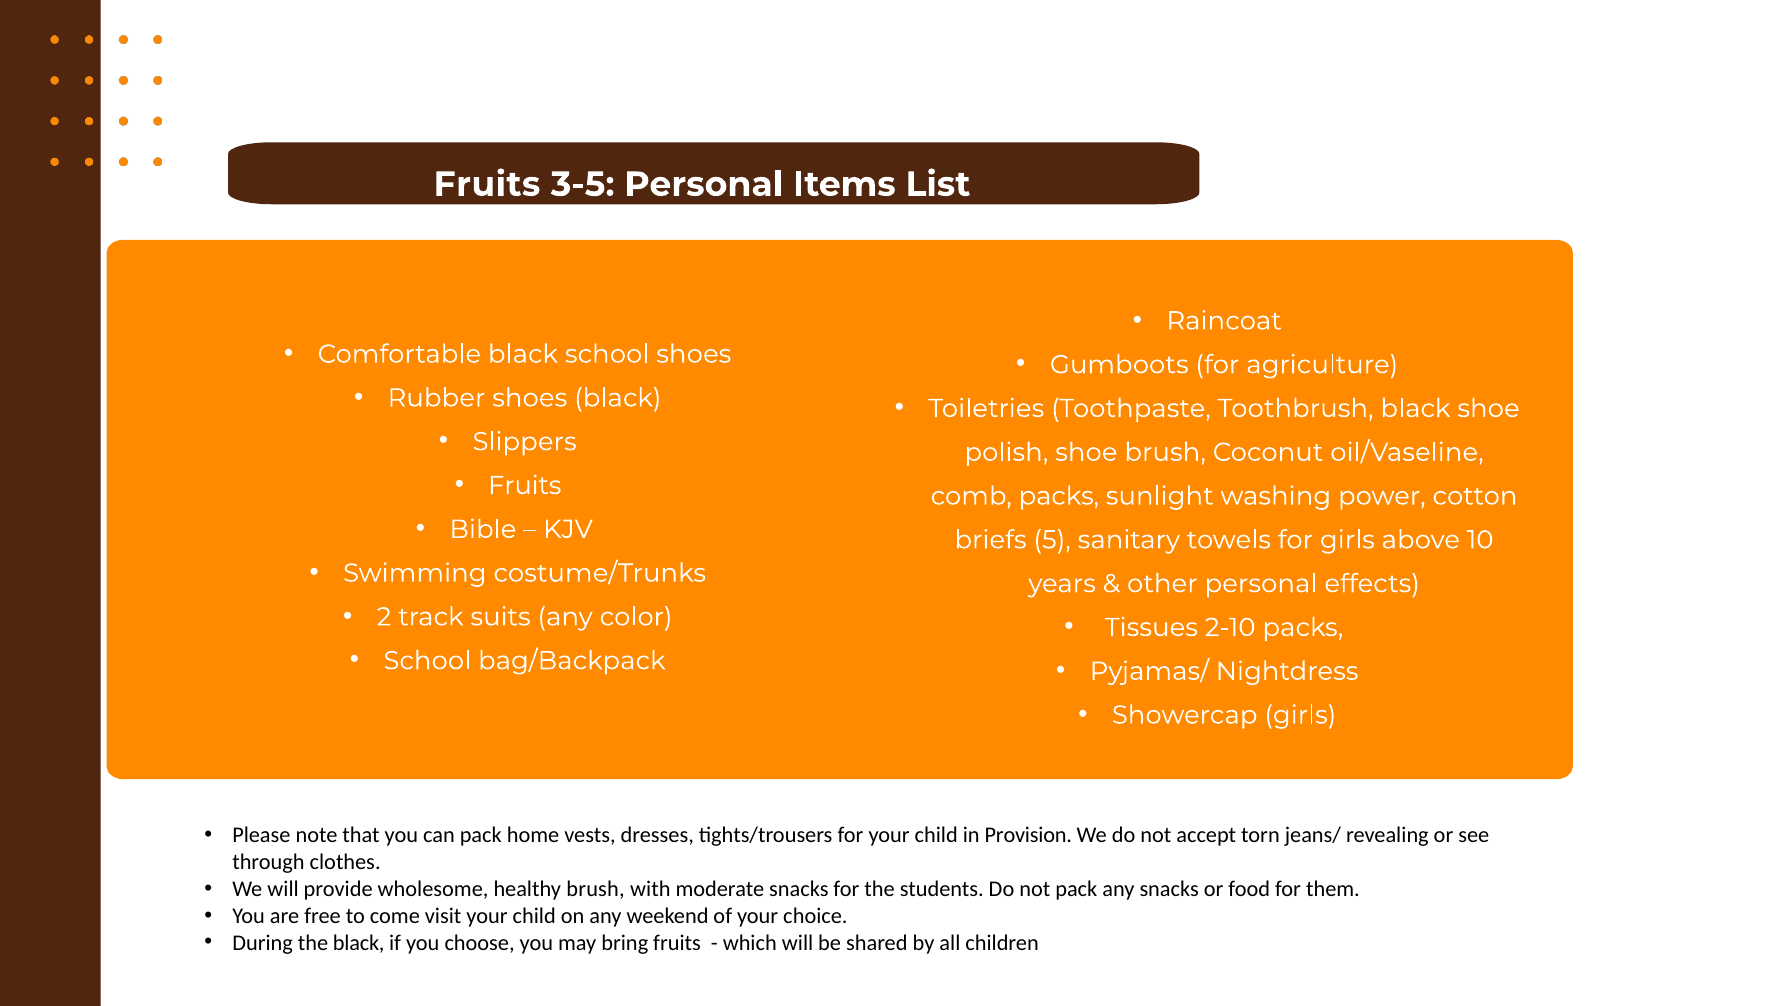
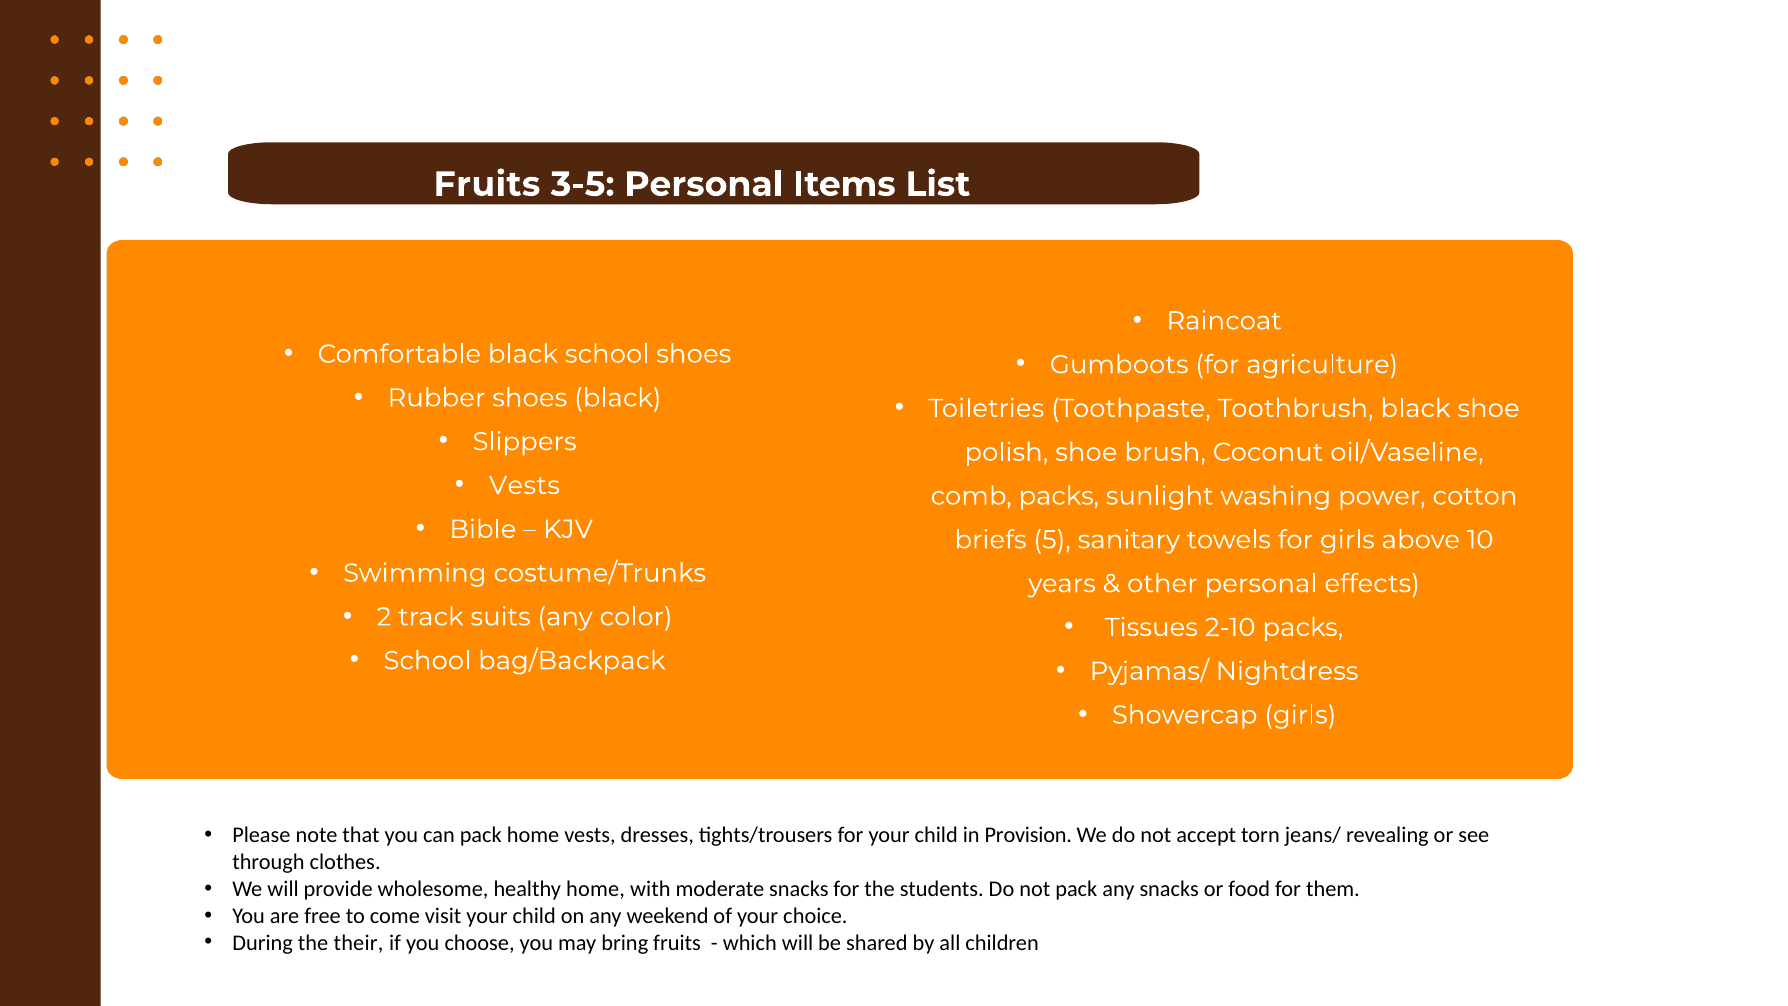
Fruits at (525, 485): Fruits -> Vests
healthy brush: brush -> home
the black: black -> their
